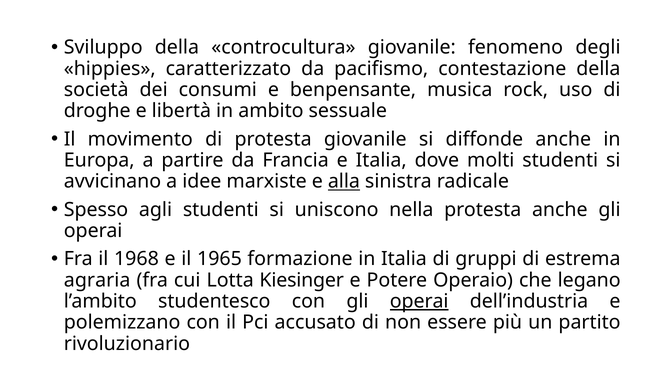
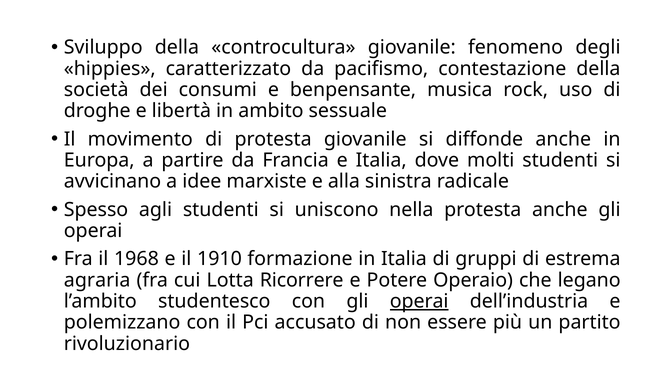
alla underline: present -> none
1965: 1965 -> 1910
Kiesinger: Kiesinger -> Ricorrere
